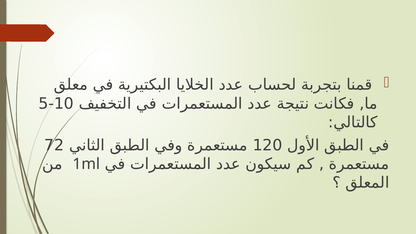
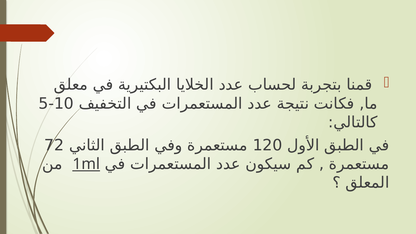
1ml underline: none -> present
